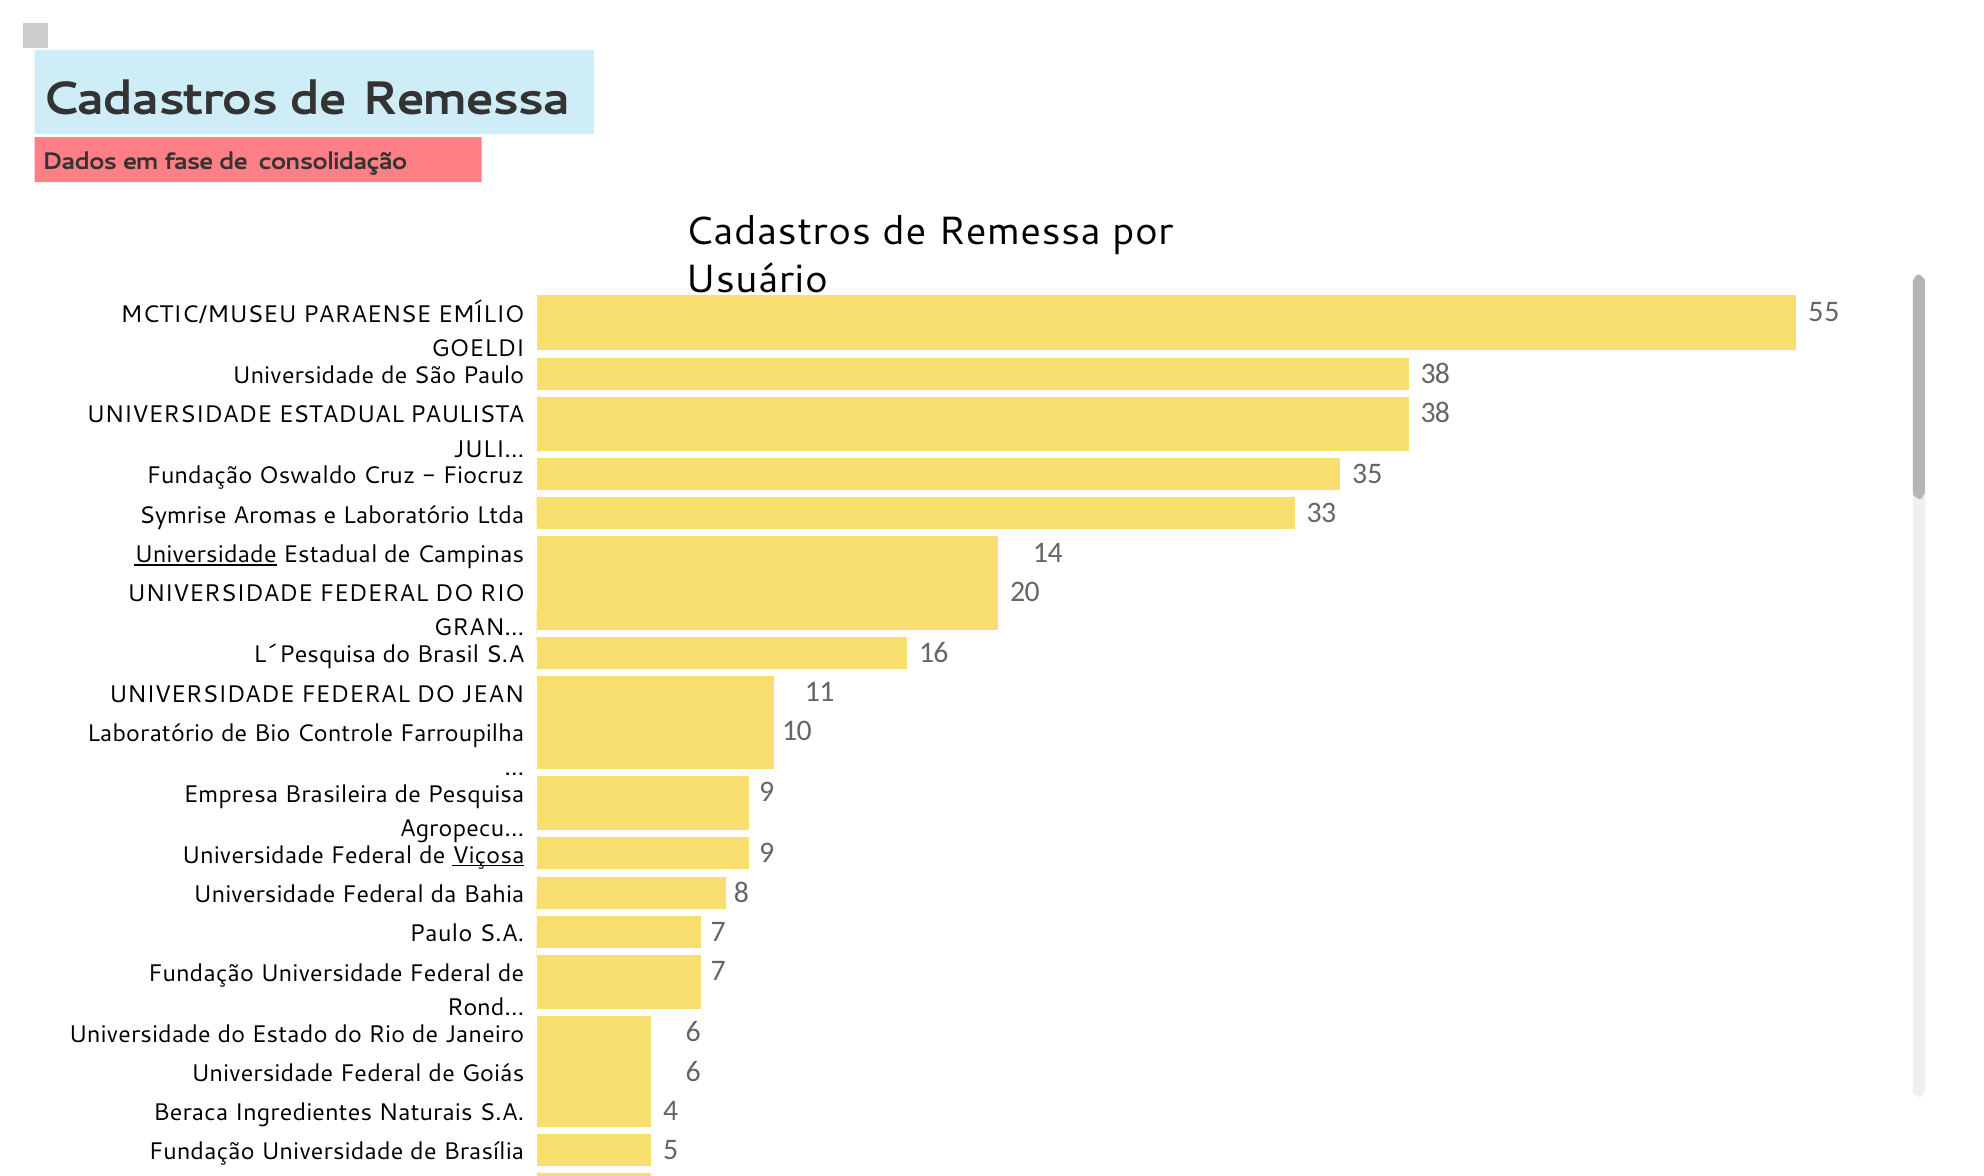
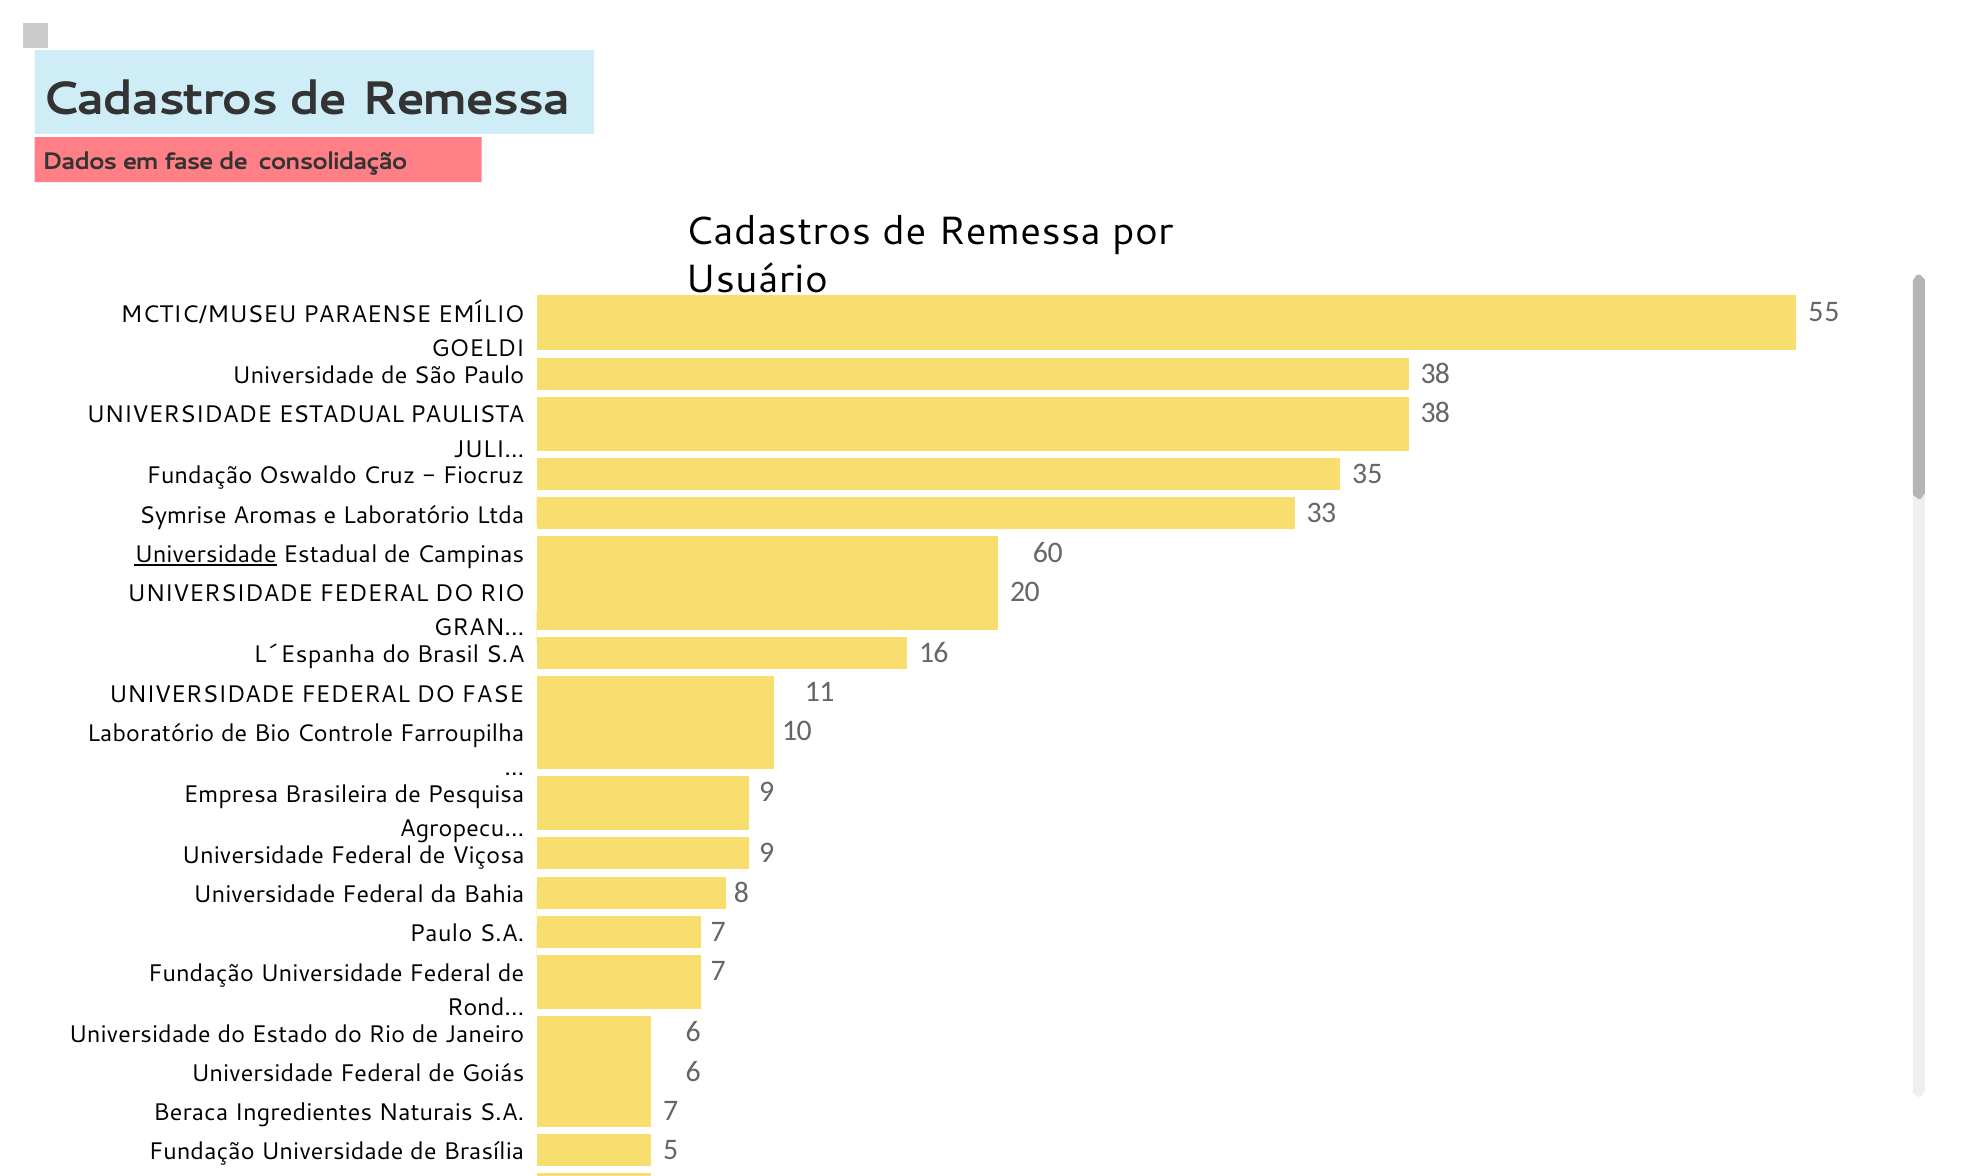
14: 14 -> 60
L´Pesquisa: L´Pesquisa -> L´Espanha
DO JEAN: JEAN -> FASE
Viçosa underline: present -> none
Naturais S.A 4: 4 -> 7
